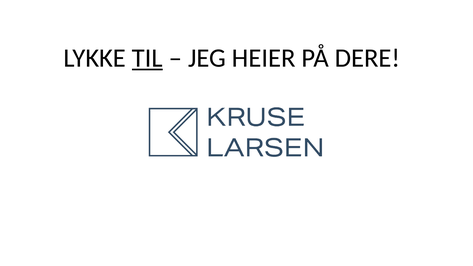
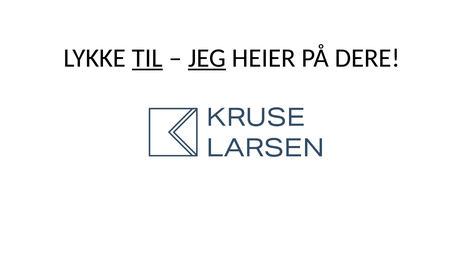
JEG underline: none -> present
